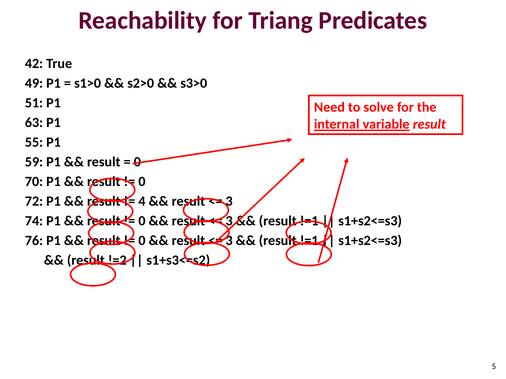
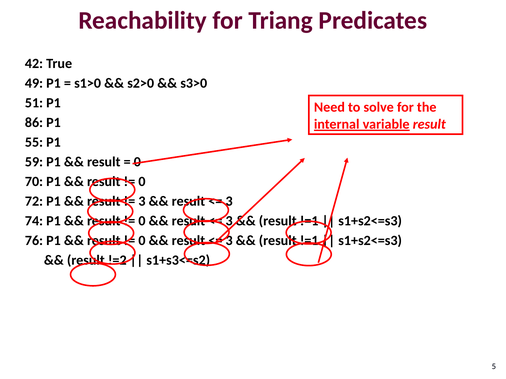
63: 63 -> 86
4 at (142, 202): 4 -> 3
